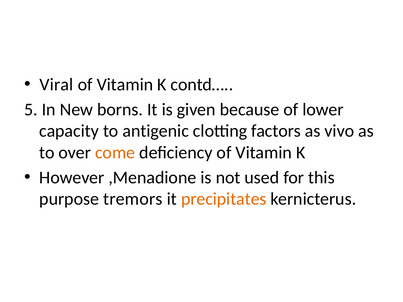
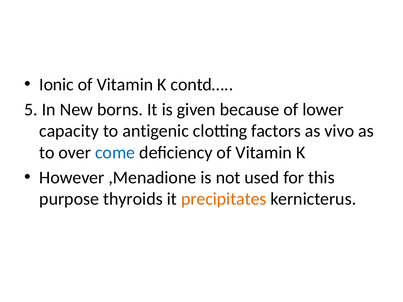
Viral: Viral -> Ionic
come colour: orange -> blue
tremors: tremors -> thyroids
